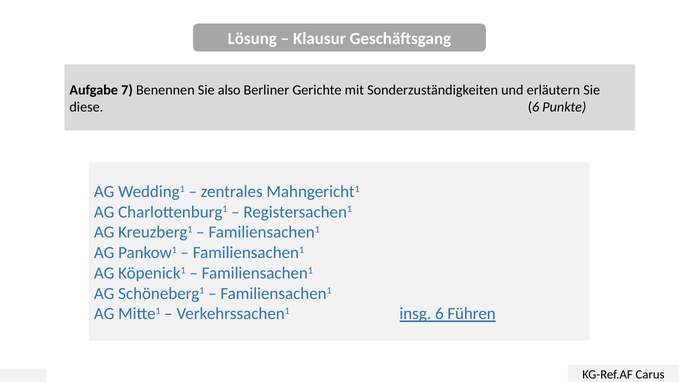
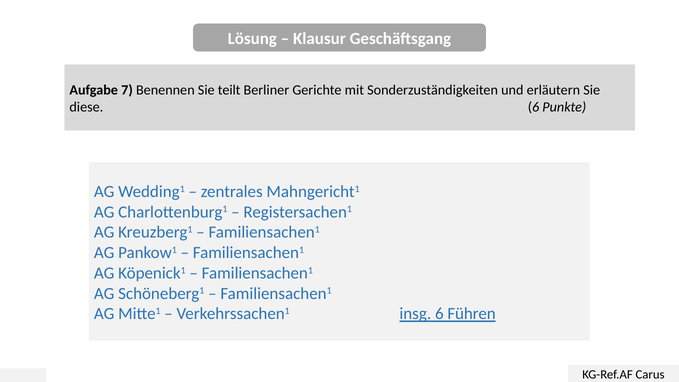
also: also -> teilt
